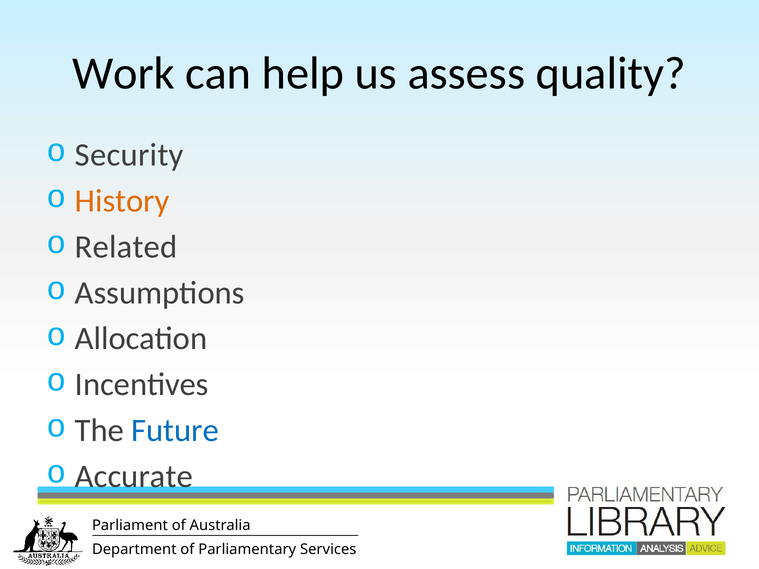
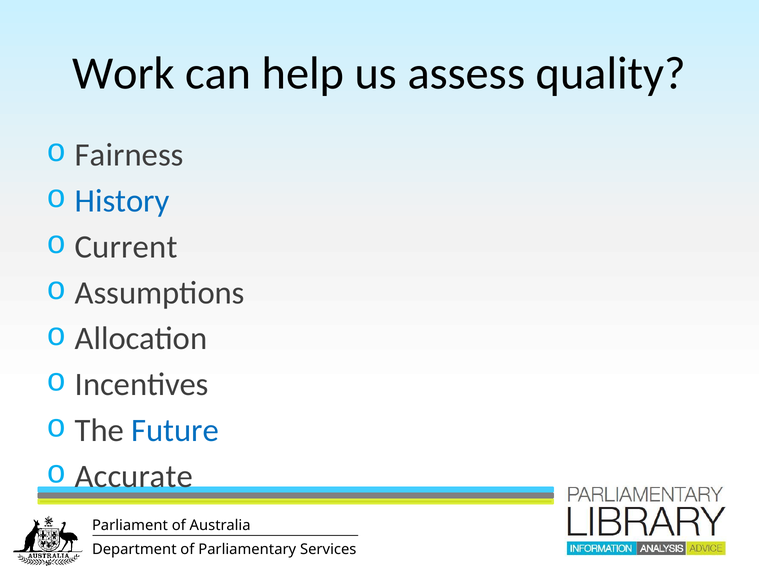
Security: Security -> Fairness
History colour: orange -> blue
Related: Related -> Current
